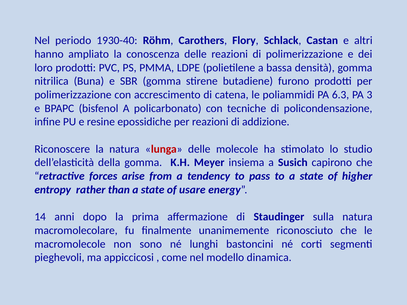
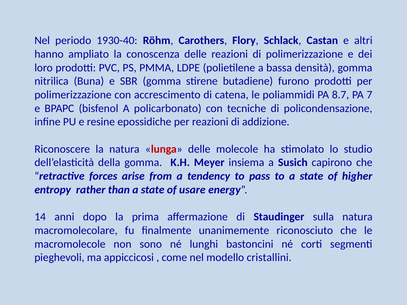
6.3: 6.3 -> 8.7
3: 3 -> 7
dinamica: dinamica -> cristallini
